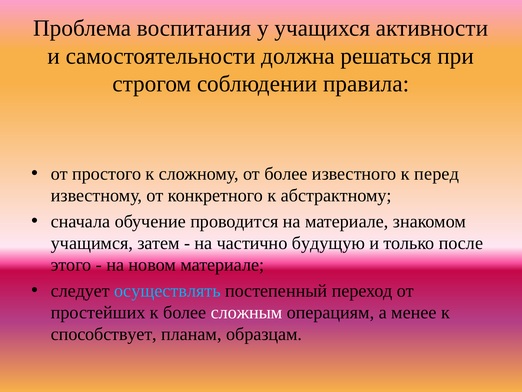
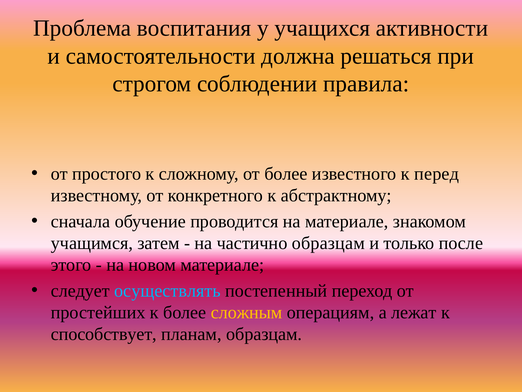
частично будущую: будущую -> образцам
сложным colour: white -> yellow
менее: менее -> лежат
